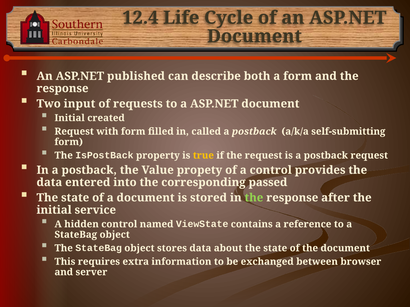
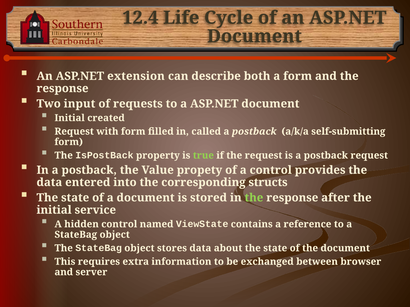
published: published -> extension
true colour: yellow -> light green
passed: passed -> structs
